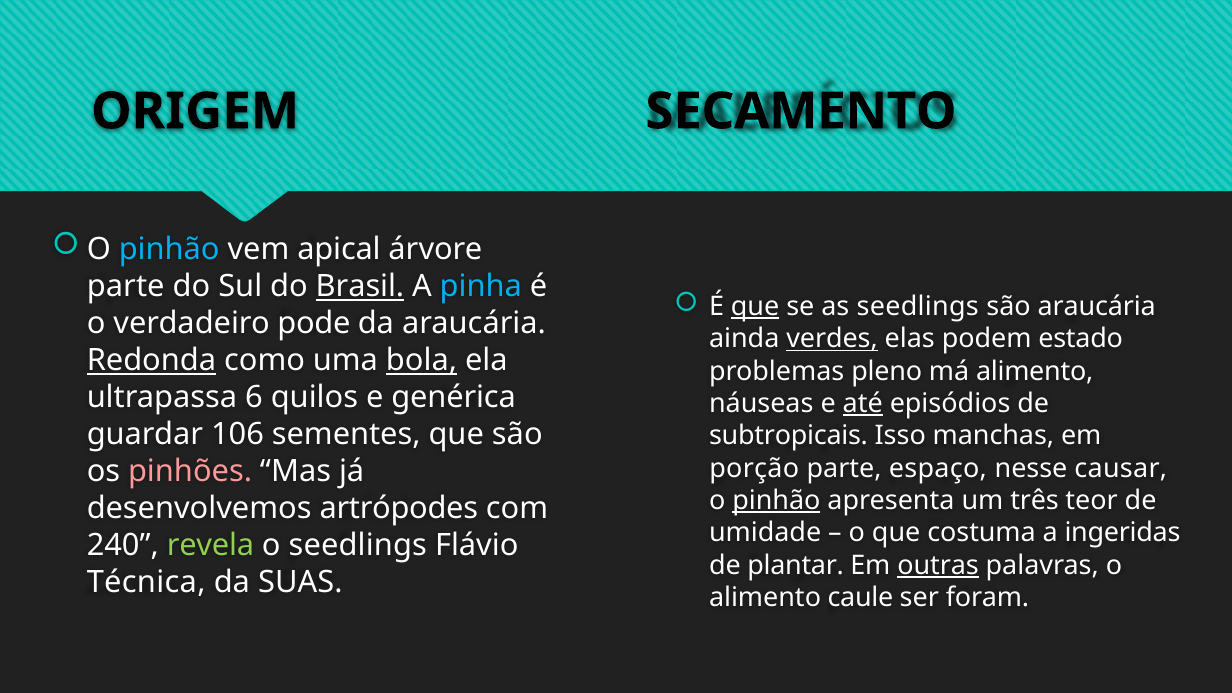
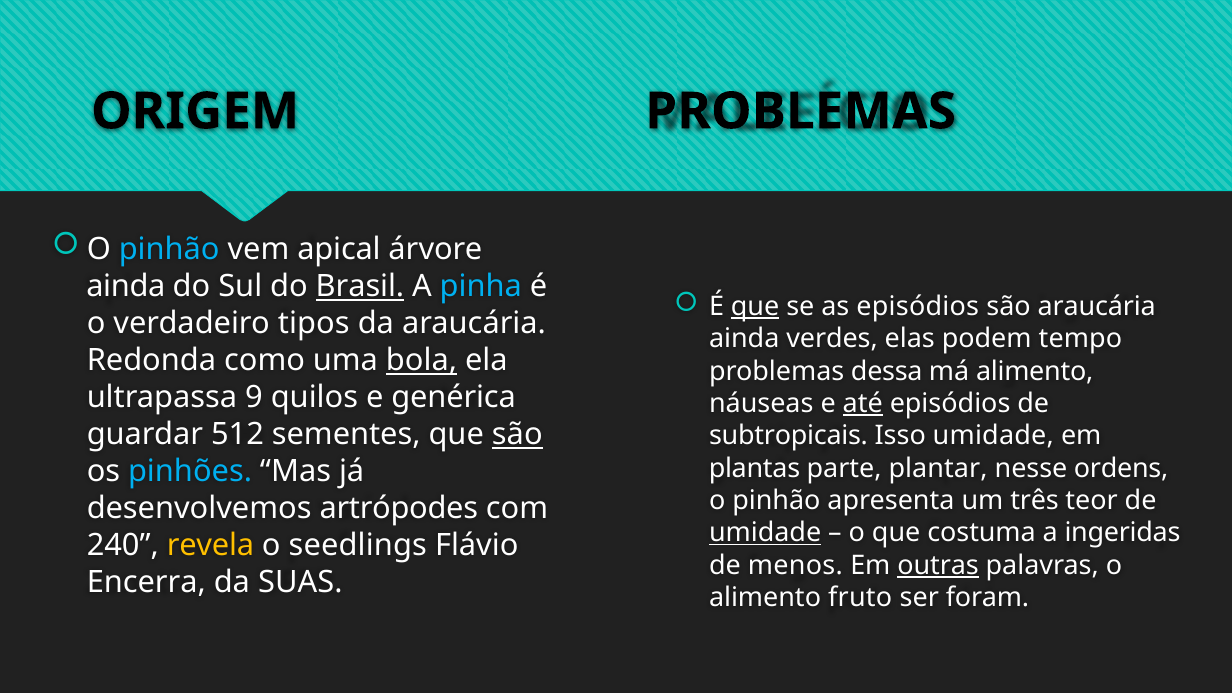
SECAMENTO at (801, 111): SECAMENTO -> PROBLEMAS
parte at (126, 287): parte -> ainda
as seedlings: seedlings -> episódios
pode: pode -> tipos
verdes underline: present -> none
estado: estado -> tempo
Redonda underline: present -> none
pleno: pleno -> dessa
6: 6 -> 9
106: 106 -> 512
são at (517, 434) underline: none -> present
Isso manchas: manchas -> umidade
porção: porção -> plantas
espaço: espaço -> plantar
causar: causar -> ordens
pinhões colour: pink -> light blue
pinhão at (776, 501) underline: present -> none
umidade at (765, 533) underline: none -> present
revela colour: light green -> yellow
plantar: plantar -> menos
Técnica: Técnica -> Encerra
caule: caule -> fruto
